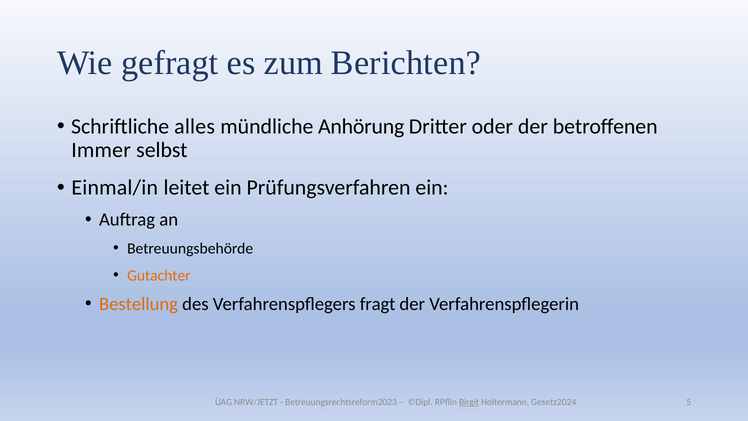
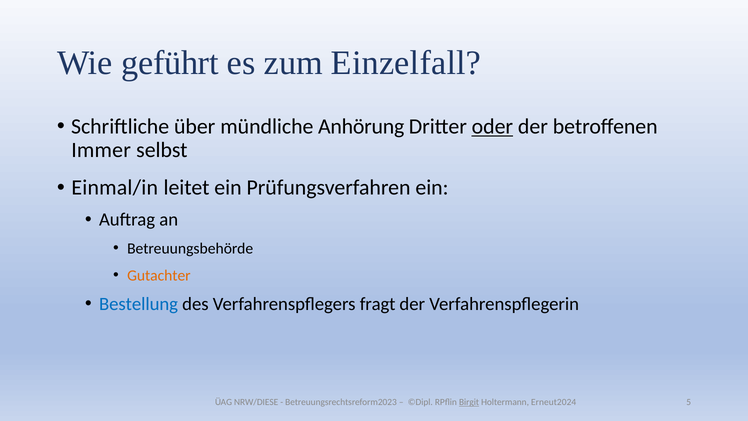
gefragt: gefragt -> geführt
Berichten: Berichten -> Einzelfall
alles: alles -> über
oder underline: none -> present
Bestellung colour: orange -> blue
NRW/JETZT: NRW/JETZT -> NRW/DIESE
Gesetz2024: Gesetz2024 -> Erneut2024
